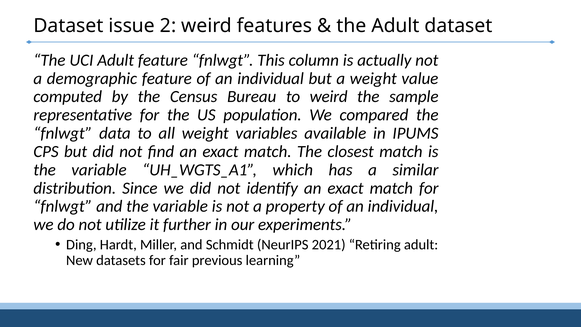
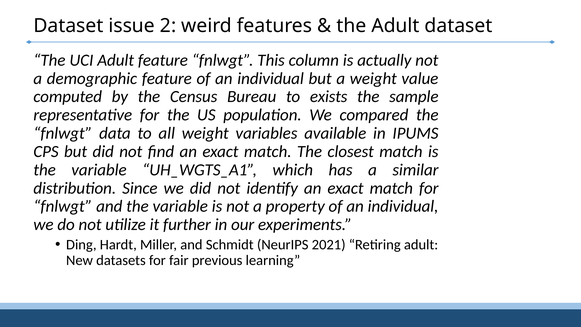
to weird: weird -> exists
